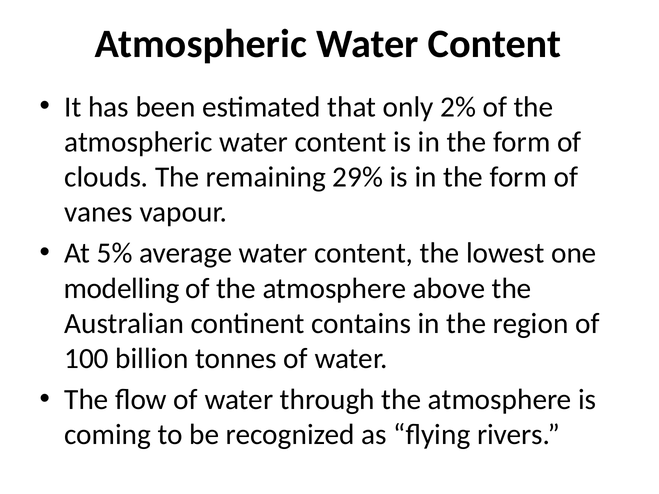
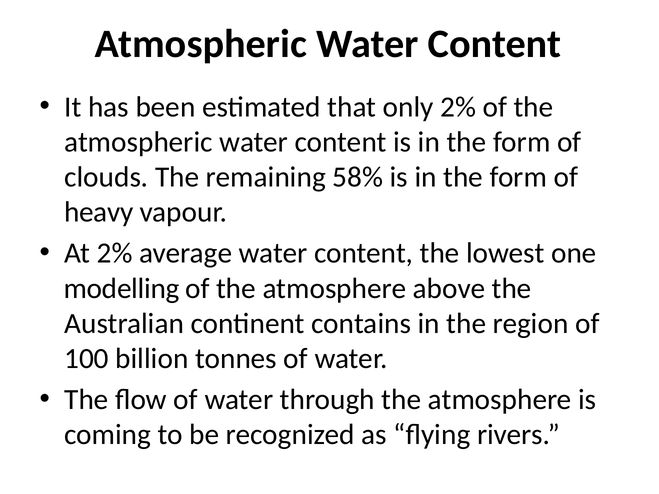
29%: 29% -> 58%
vanes: vanes -> heavy
At 5%: 5% -> 2%
